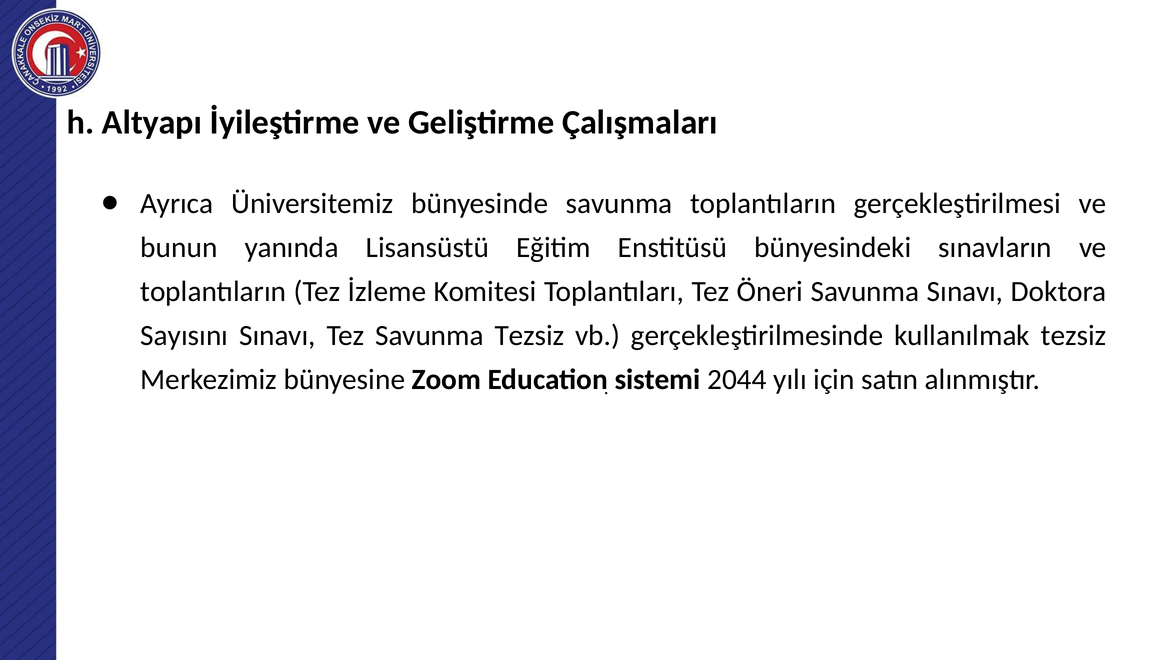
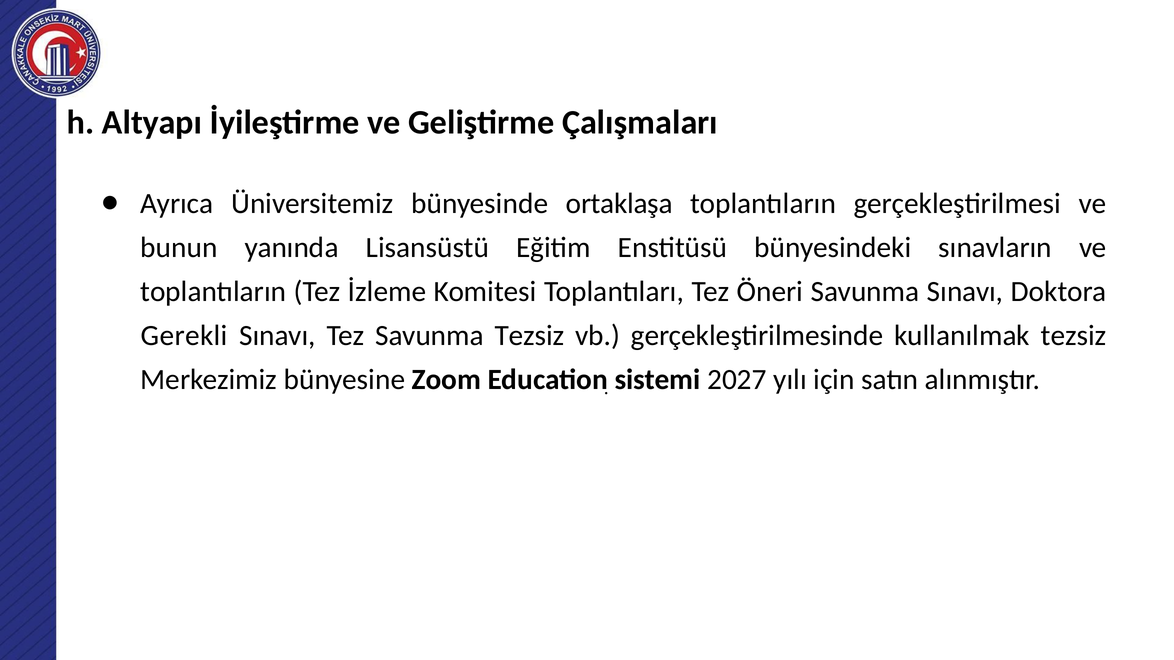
bünyesinde savunma: savunma -> ortaklaşa
Sayısını: Sayısını -> Gerekli
2044: 2044 -> 2027
